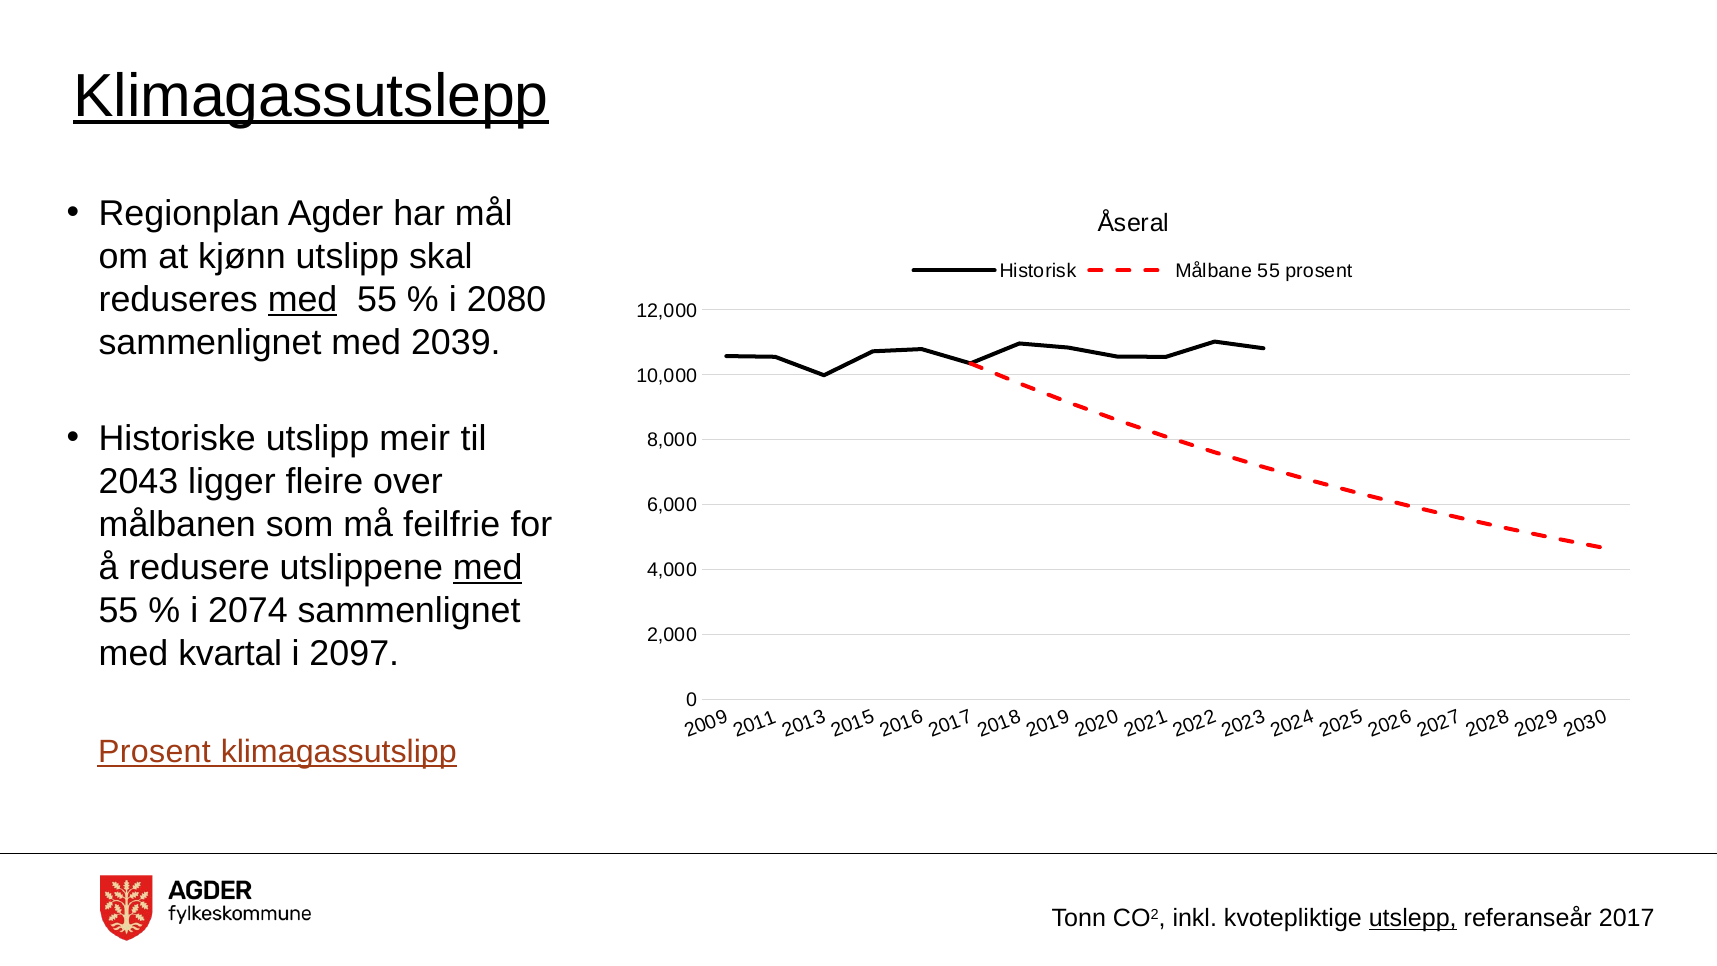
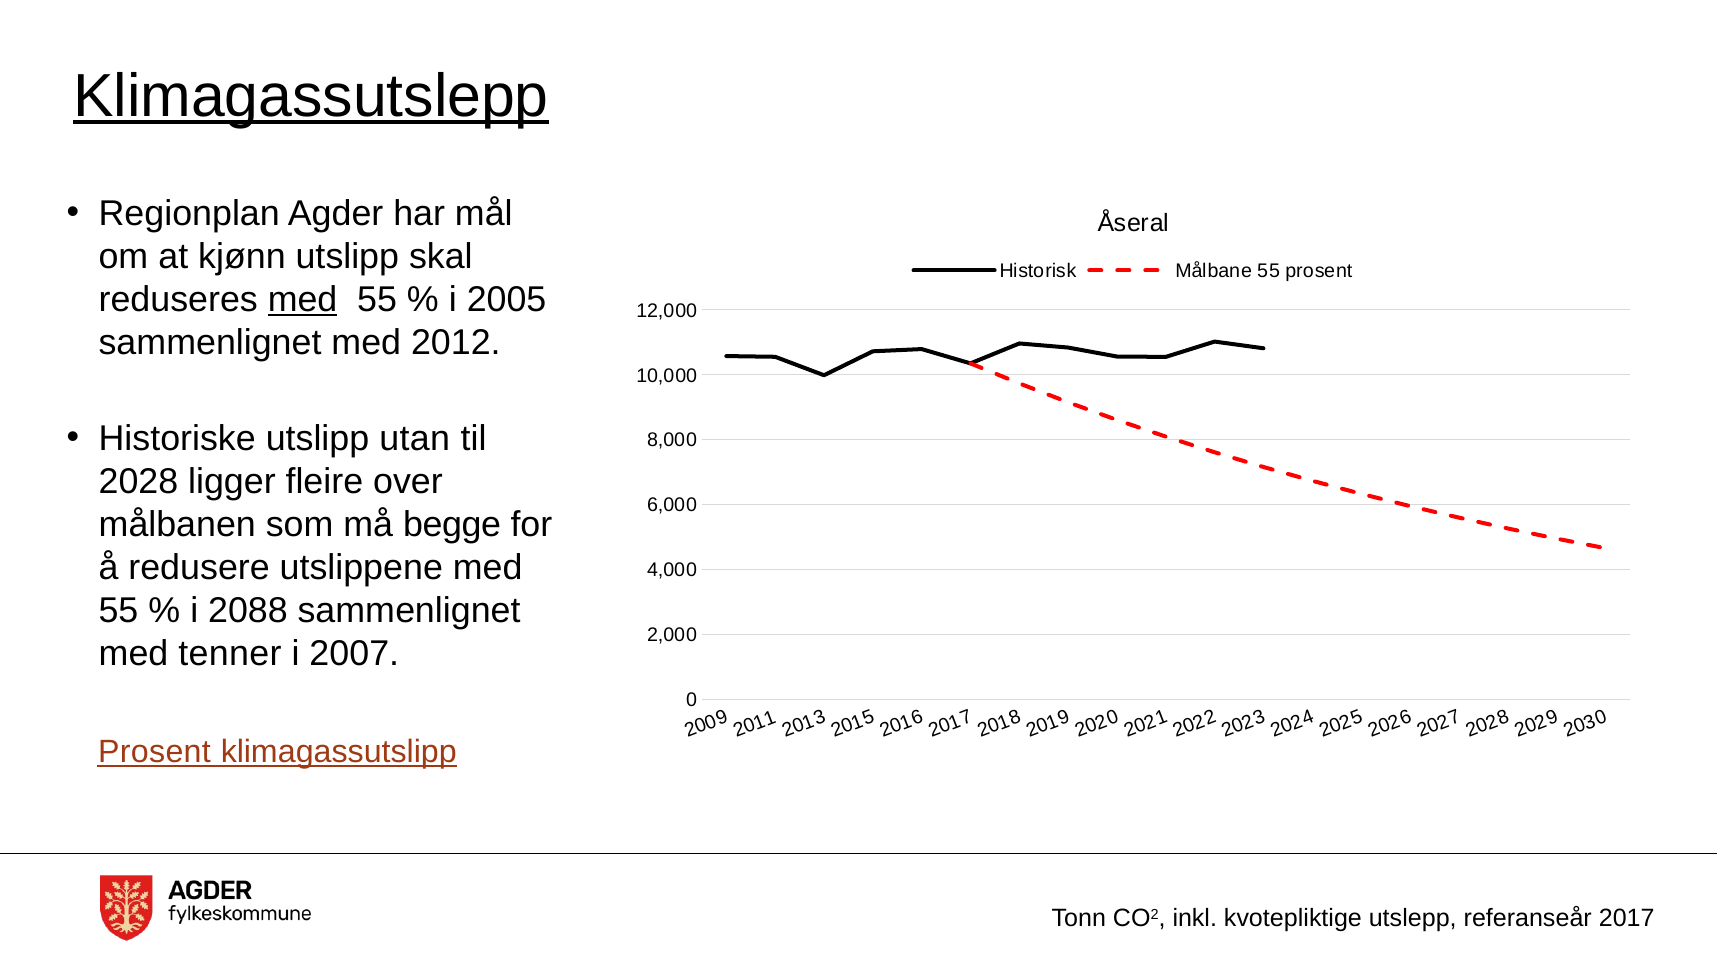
2080: 2080 -> 2005
2039: 2039 -> 2012
meir: meir -> utan
2043: 2043 -> 2028
feilfrie: feilfrie -> begge
med at (488, 567) underline: present -> none
2074: 2074 -> 2088
kvartal: kvartal -> tenner
2097: 2097 -> 2007
utslepp underline: present -> none
